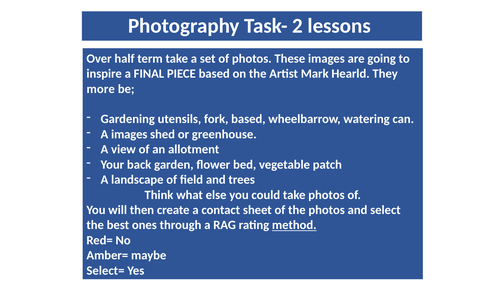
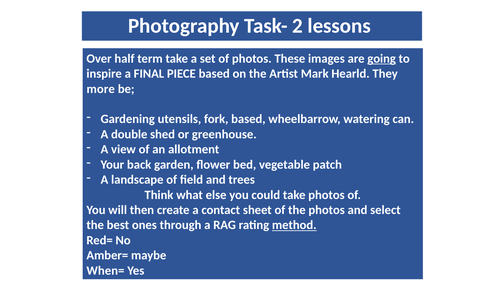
going underline: none -> present
A images: images -> double
Select=: Select= -> When=
